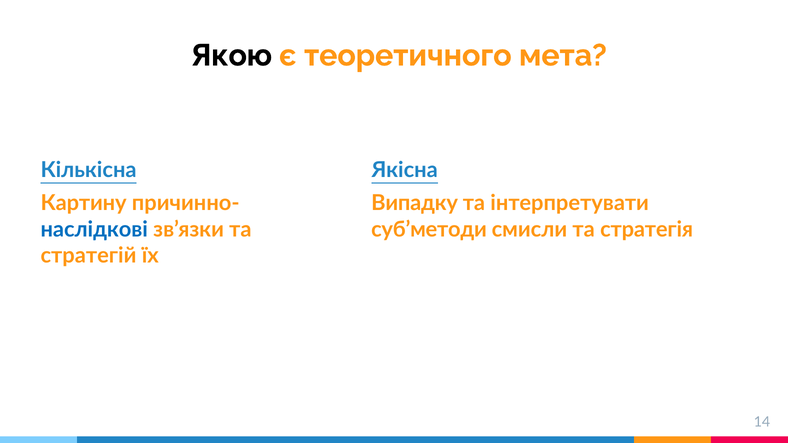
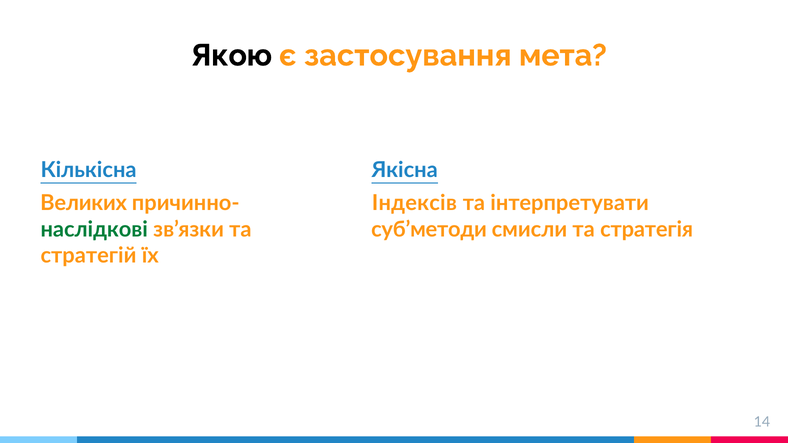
теоретичного: теоретичного -> застосування
Картину: Картину -> Великих
Випадку: Випадку -> Індексів
наслідкові colour: blue -> green
